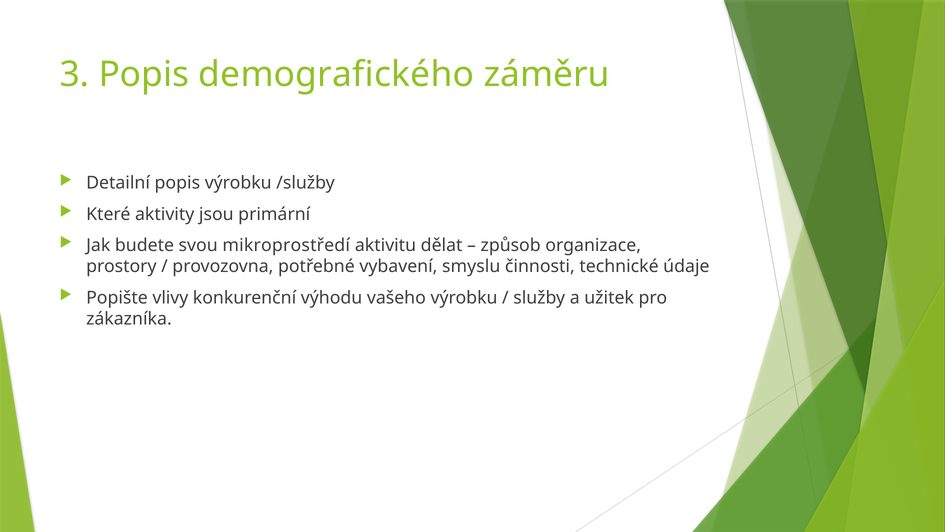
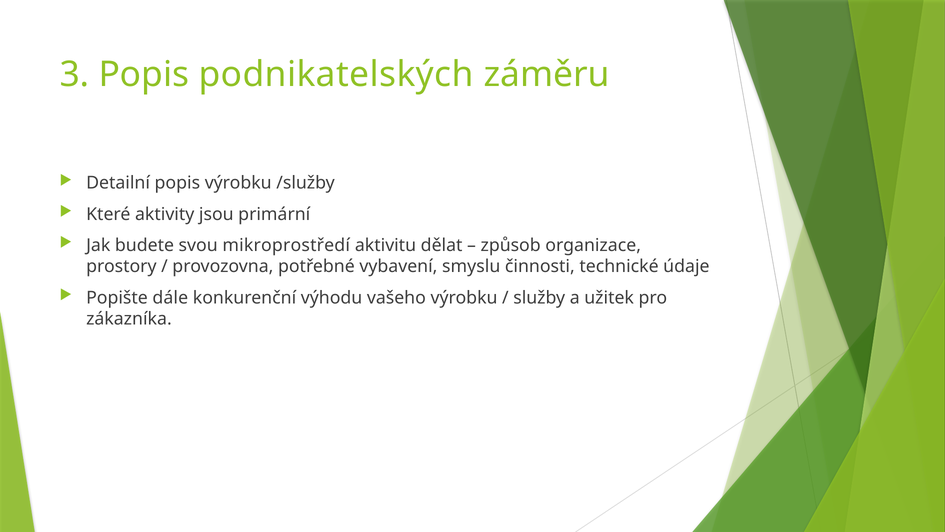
demografického: demografického -> podnikatelských
vlivy: vlivy -> dále
